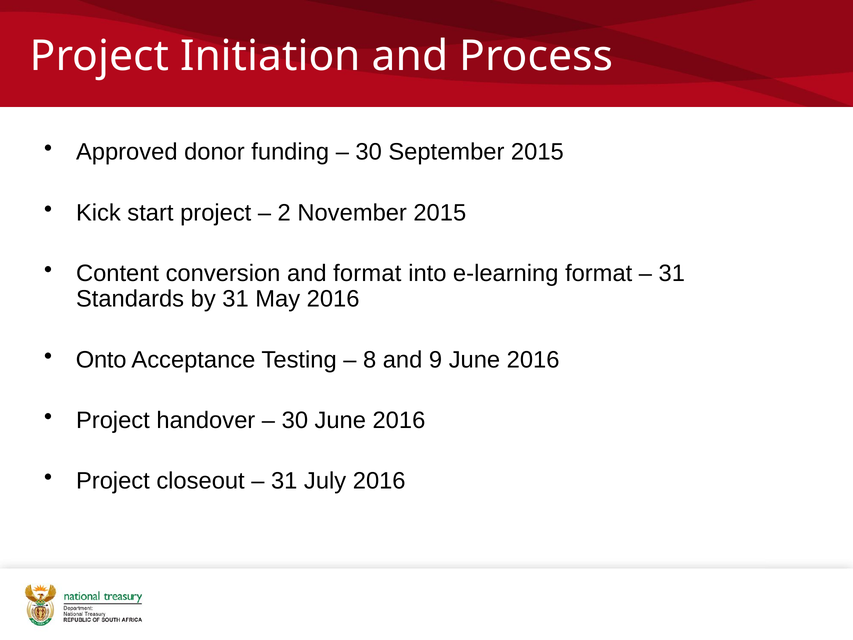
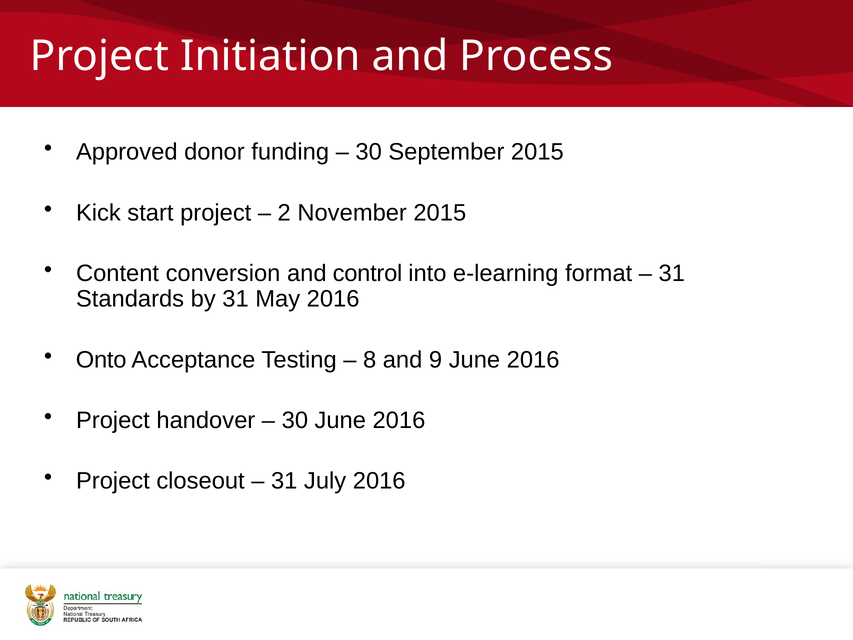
and format: format -> control
